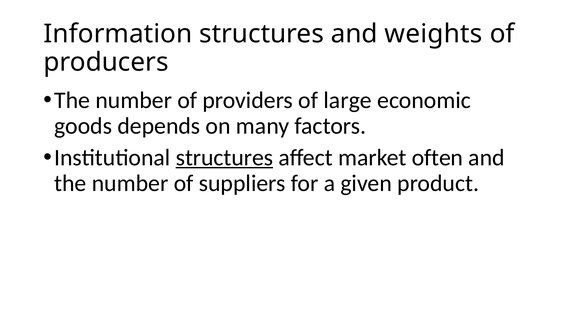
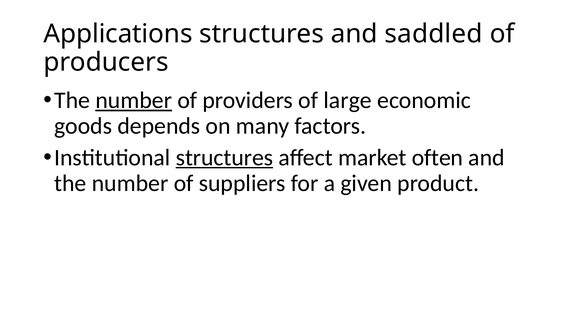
Information: Information -> Applications
weights: weights -> saddled
number at (134, 100) underline: none -> present
